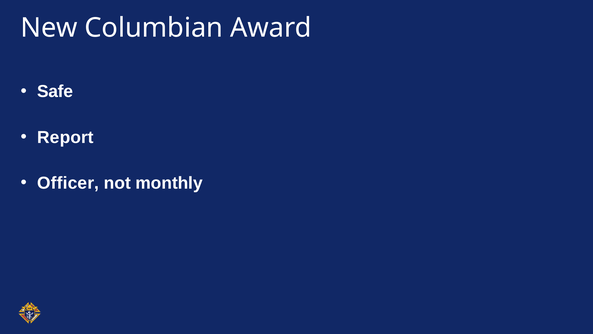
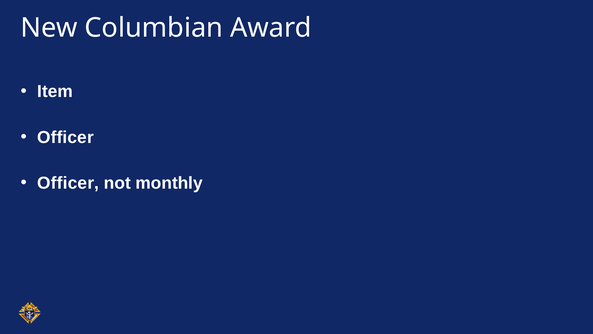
Safe: Safe -> Item
Report at (66, 137): Report -> Officer
